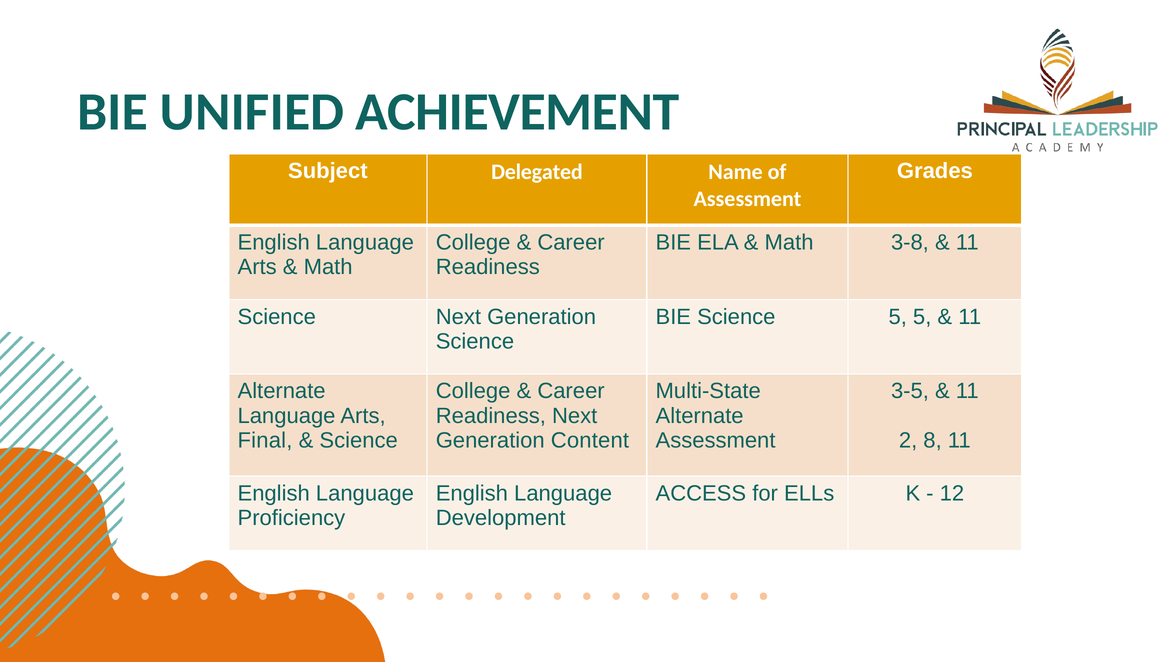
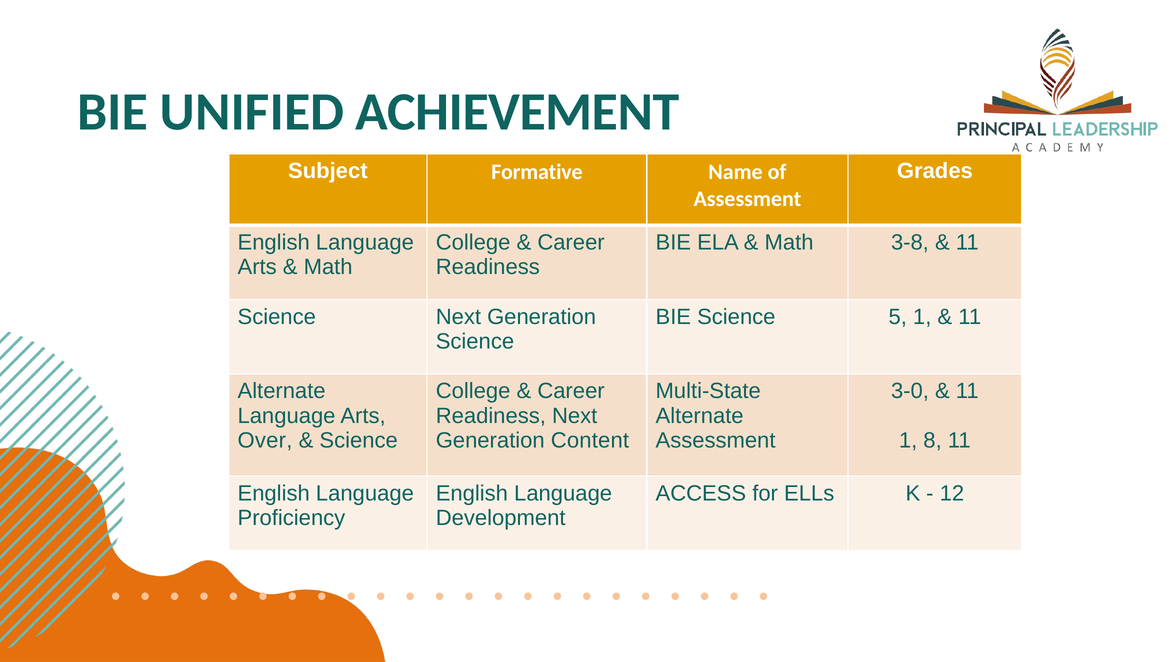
Delegated: Delegated -> Formative
5 5: 5 -> 1
3-5: 3-5 -> 3-0
Final: Final -> Over
2 at (908, 440): 2 -> 1
